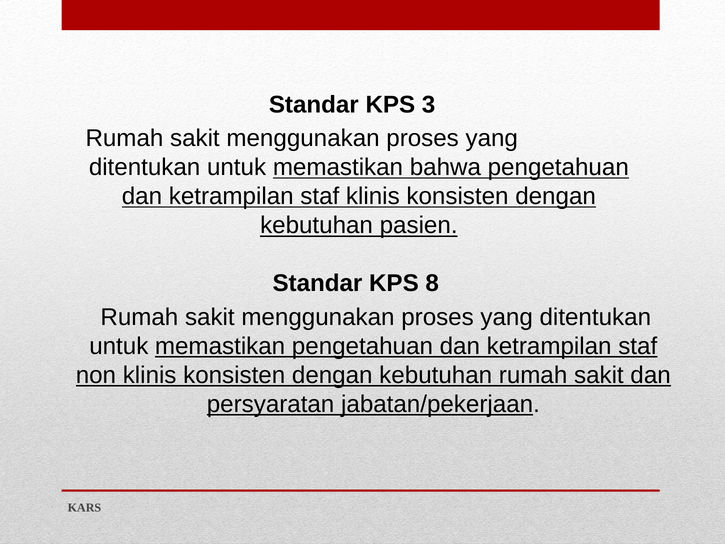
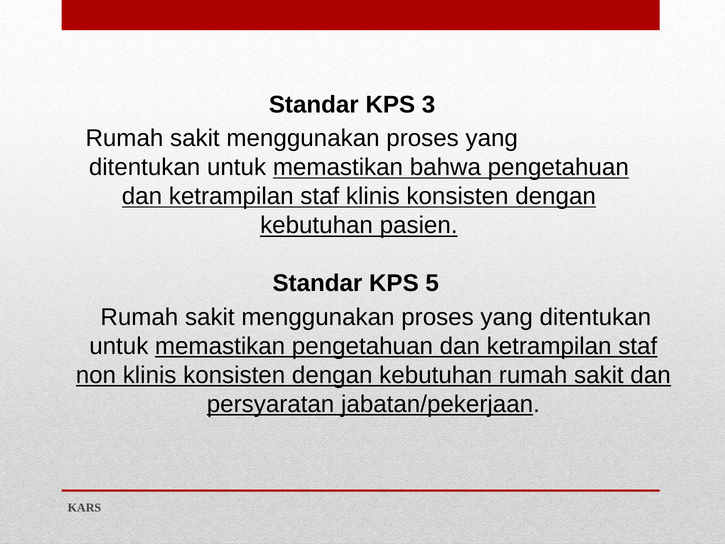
8: 8 -> 5
